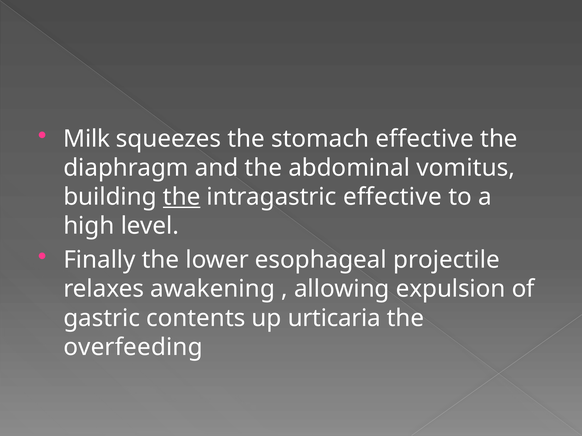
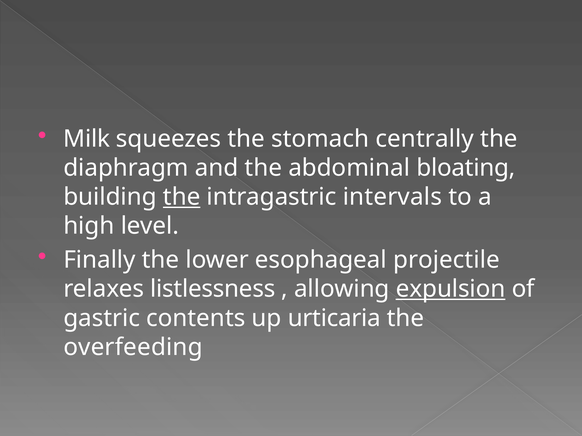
stomach effective: effective -> centrally
vomitus: vomitus -> bloating
intragastric effective: effective -> intervals
awakening: awakening -> listlessness
expulsion underline: none -> present
